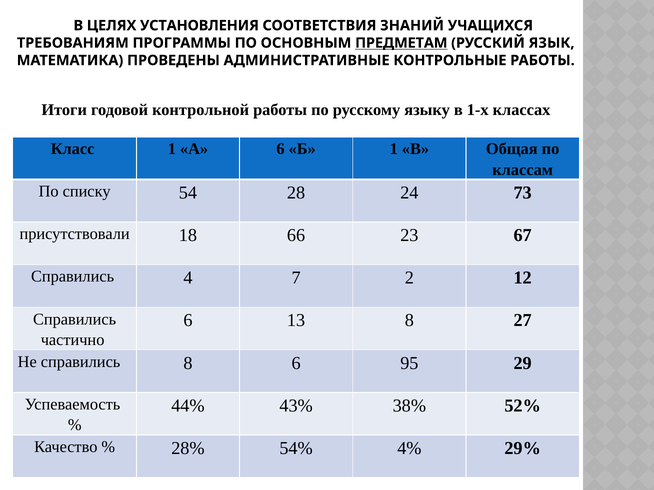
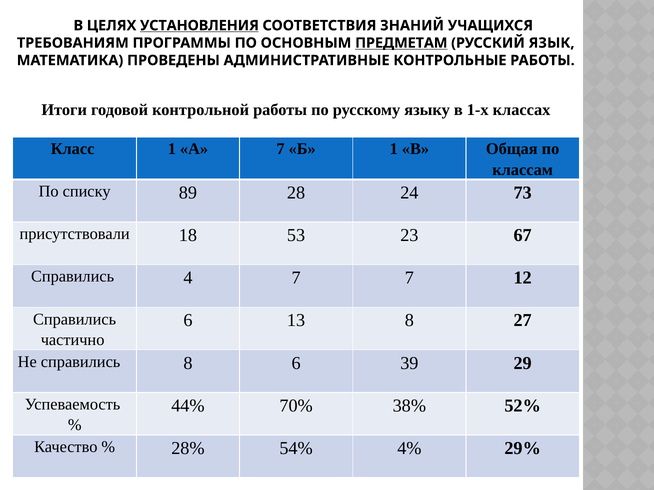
УСТАНОВЛЕНИЯ underline: none -> present
А 6: 6 -> 7
54: 54 -> 89
66: 66 -> 53
7 2: 2 -> 7
95: 95 -> 39
43%: 43% -> 70%
